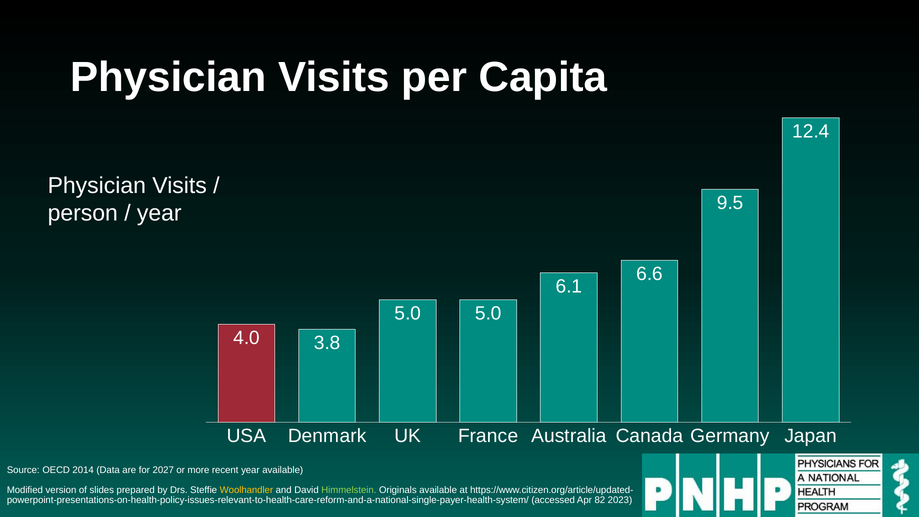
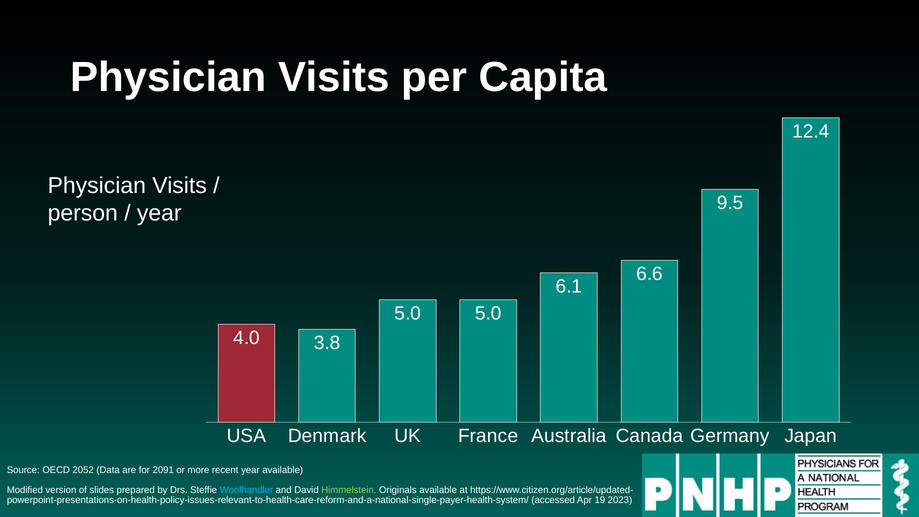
2014: 2014 -> 2052
2027: 2027 -> 2091
Woolhandler colour: yellow -> light blue
82: 82 -> 19
